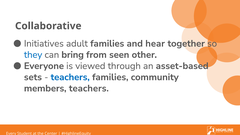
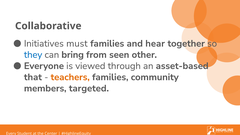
adult: adult -> must
sets: sets -> that
teachers at (70, 77) colour: blue -> orange
members teachers: teachers -> targeted
